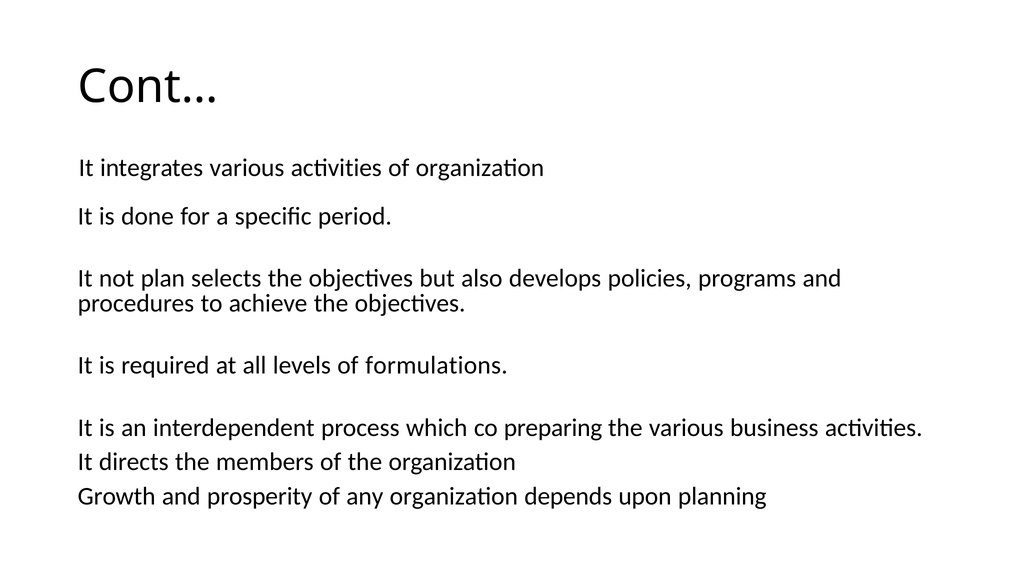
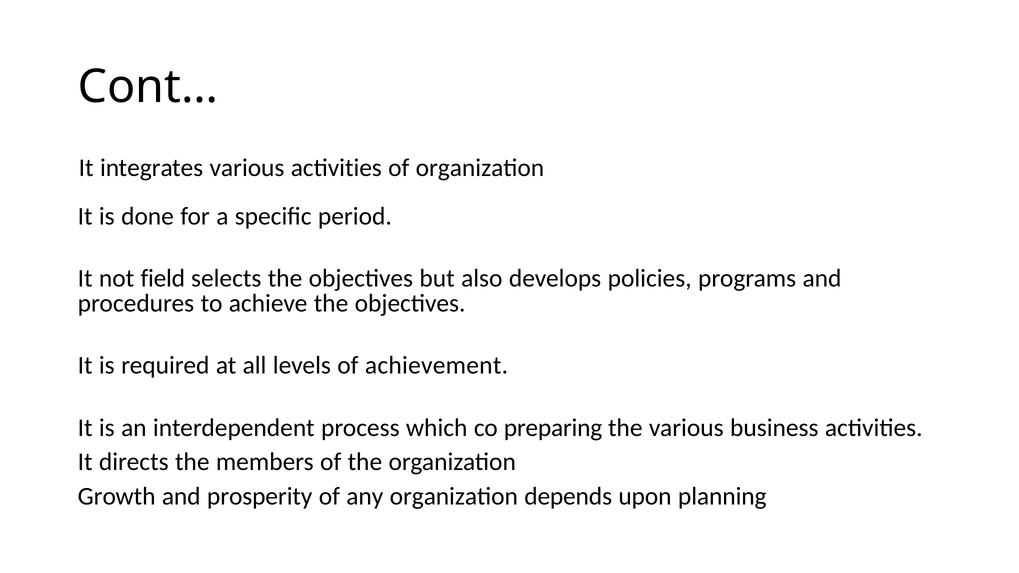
plan: plan -> field
formulations: formulations -> achievement
